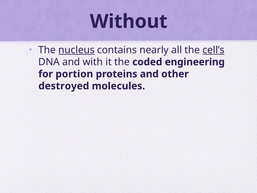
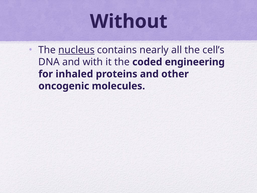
cell’s underline: present -> none
portion: portion -> inhaled
destroyed: destroyed -> oncogenic
